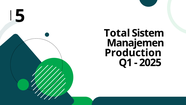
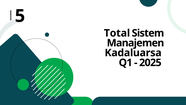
Production: Production -> Kadaluarsa
